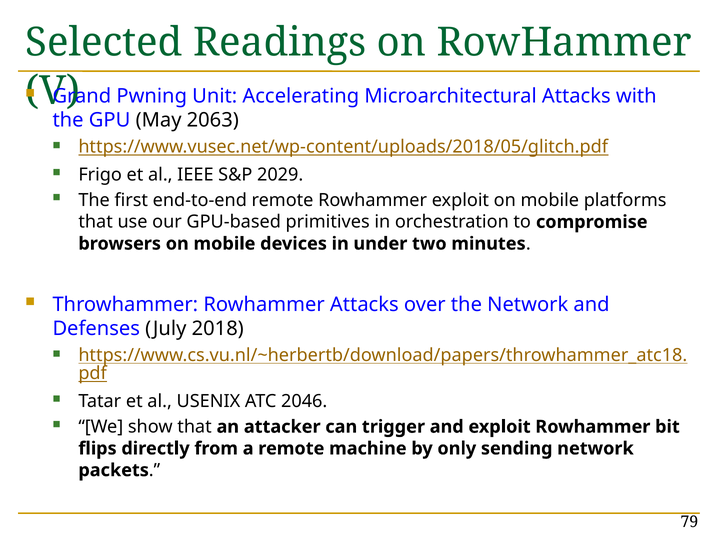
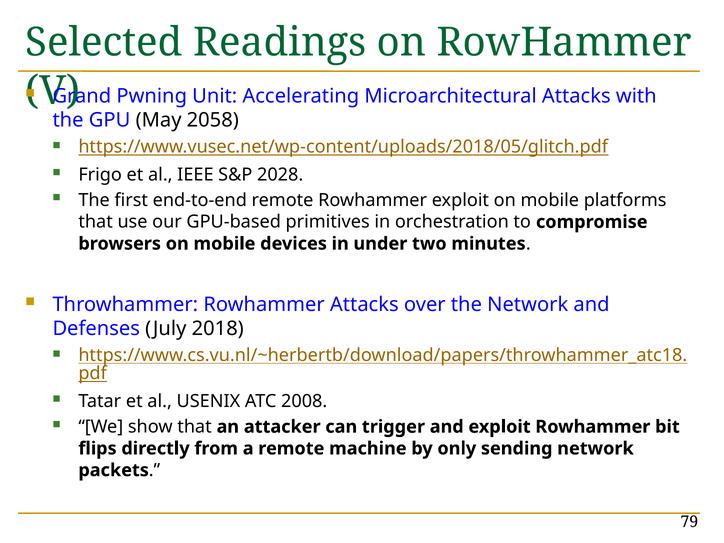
2063: 2063 -> 2058
2029: 2029 -> 2028
2046: 2046 -> 2008
